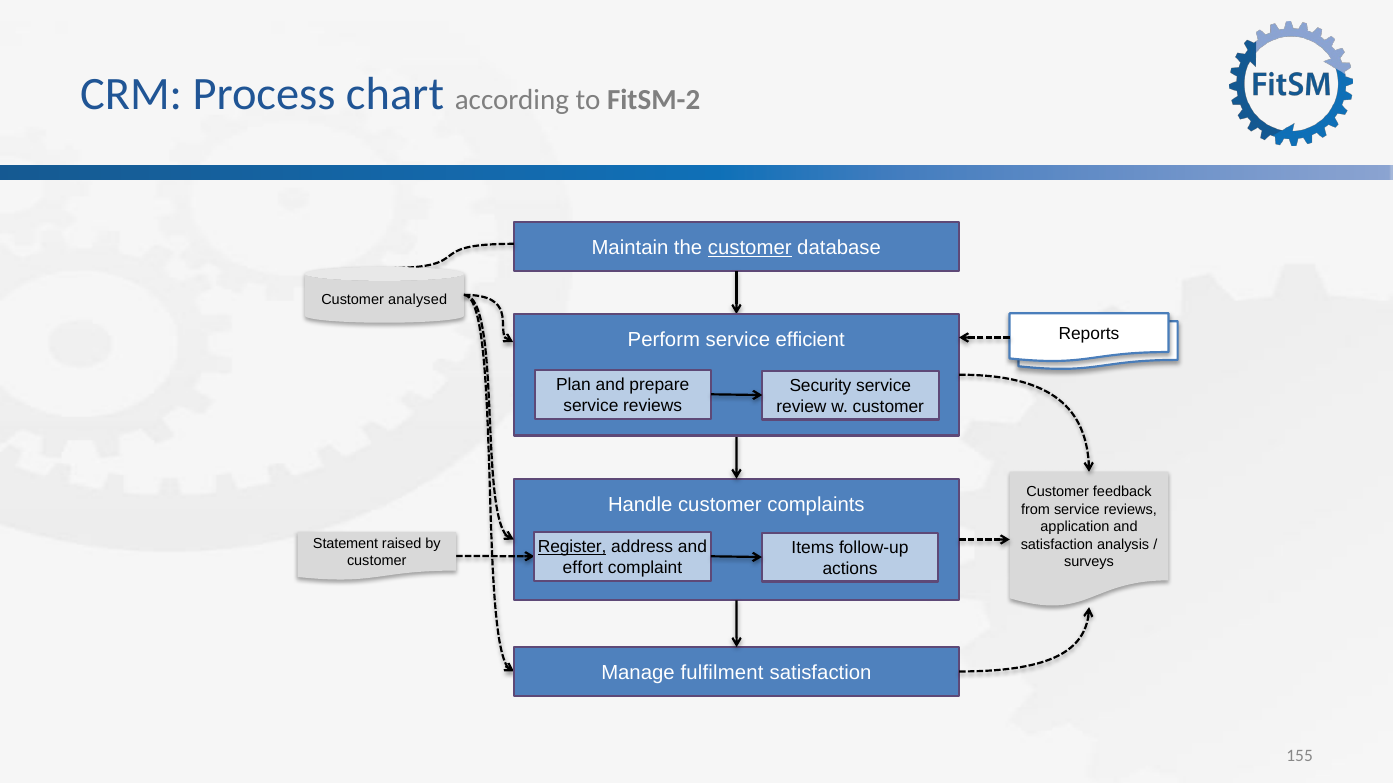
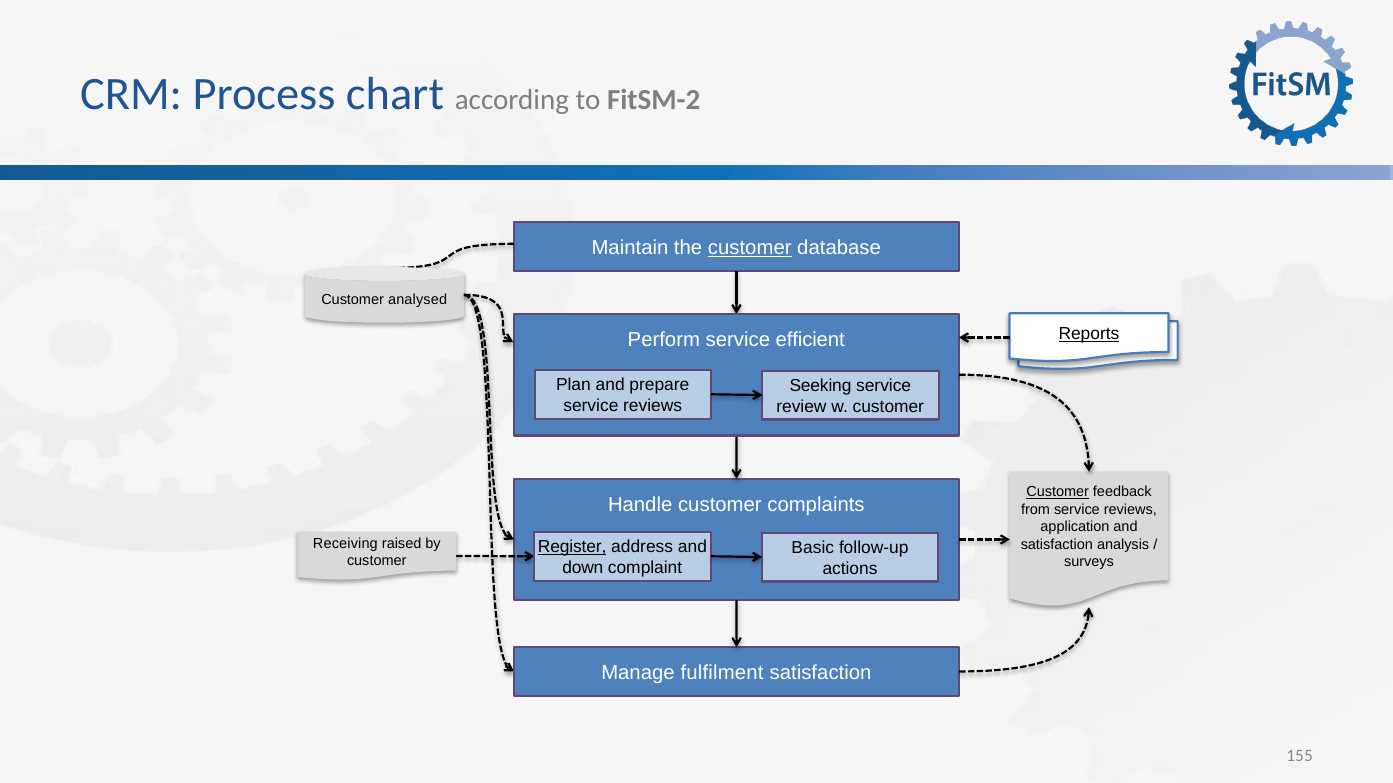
Reports underline: none -> present
Security: Security -> Seeking
Customer at (1058, 493) underline: none -> present
Statement: Statement -> Receiving
Items: Items -> Basic
effort: effort -> down
